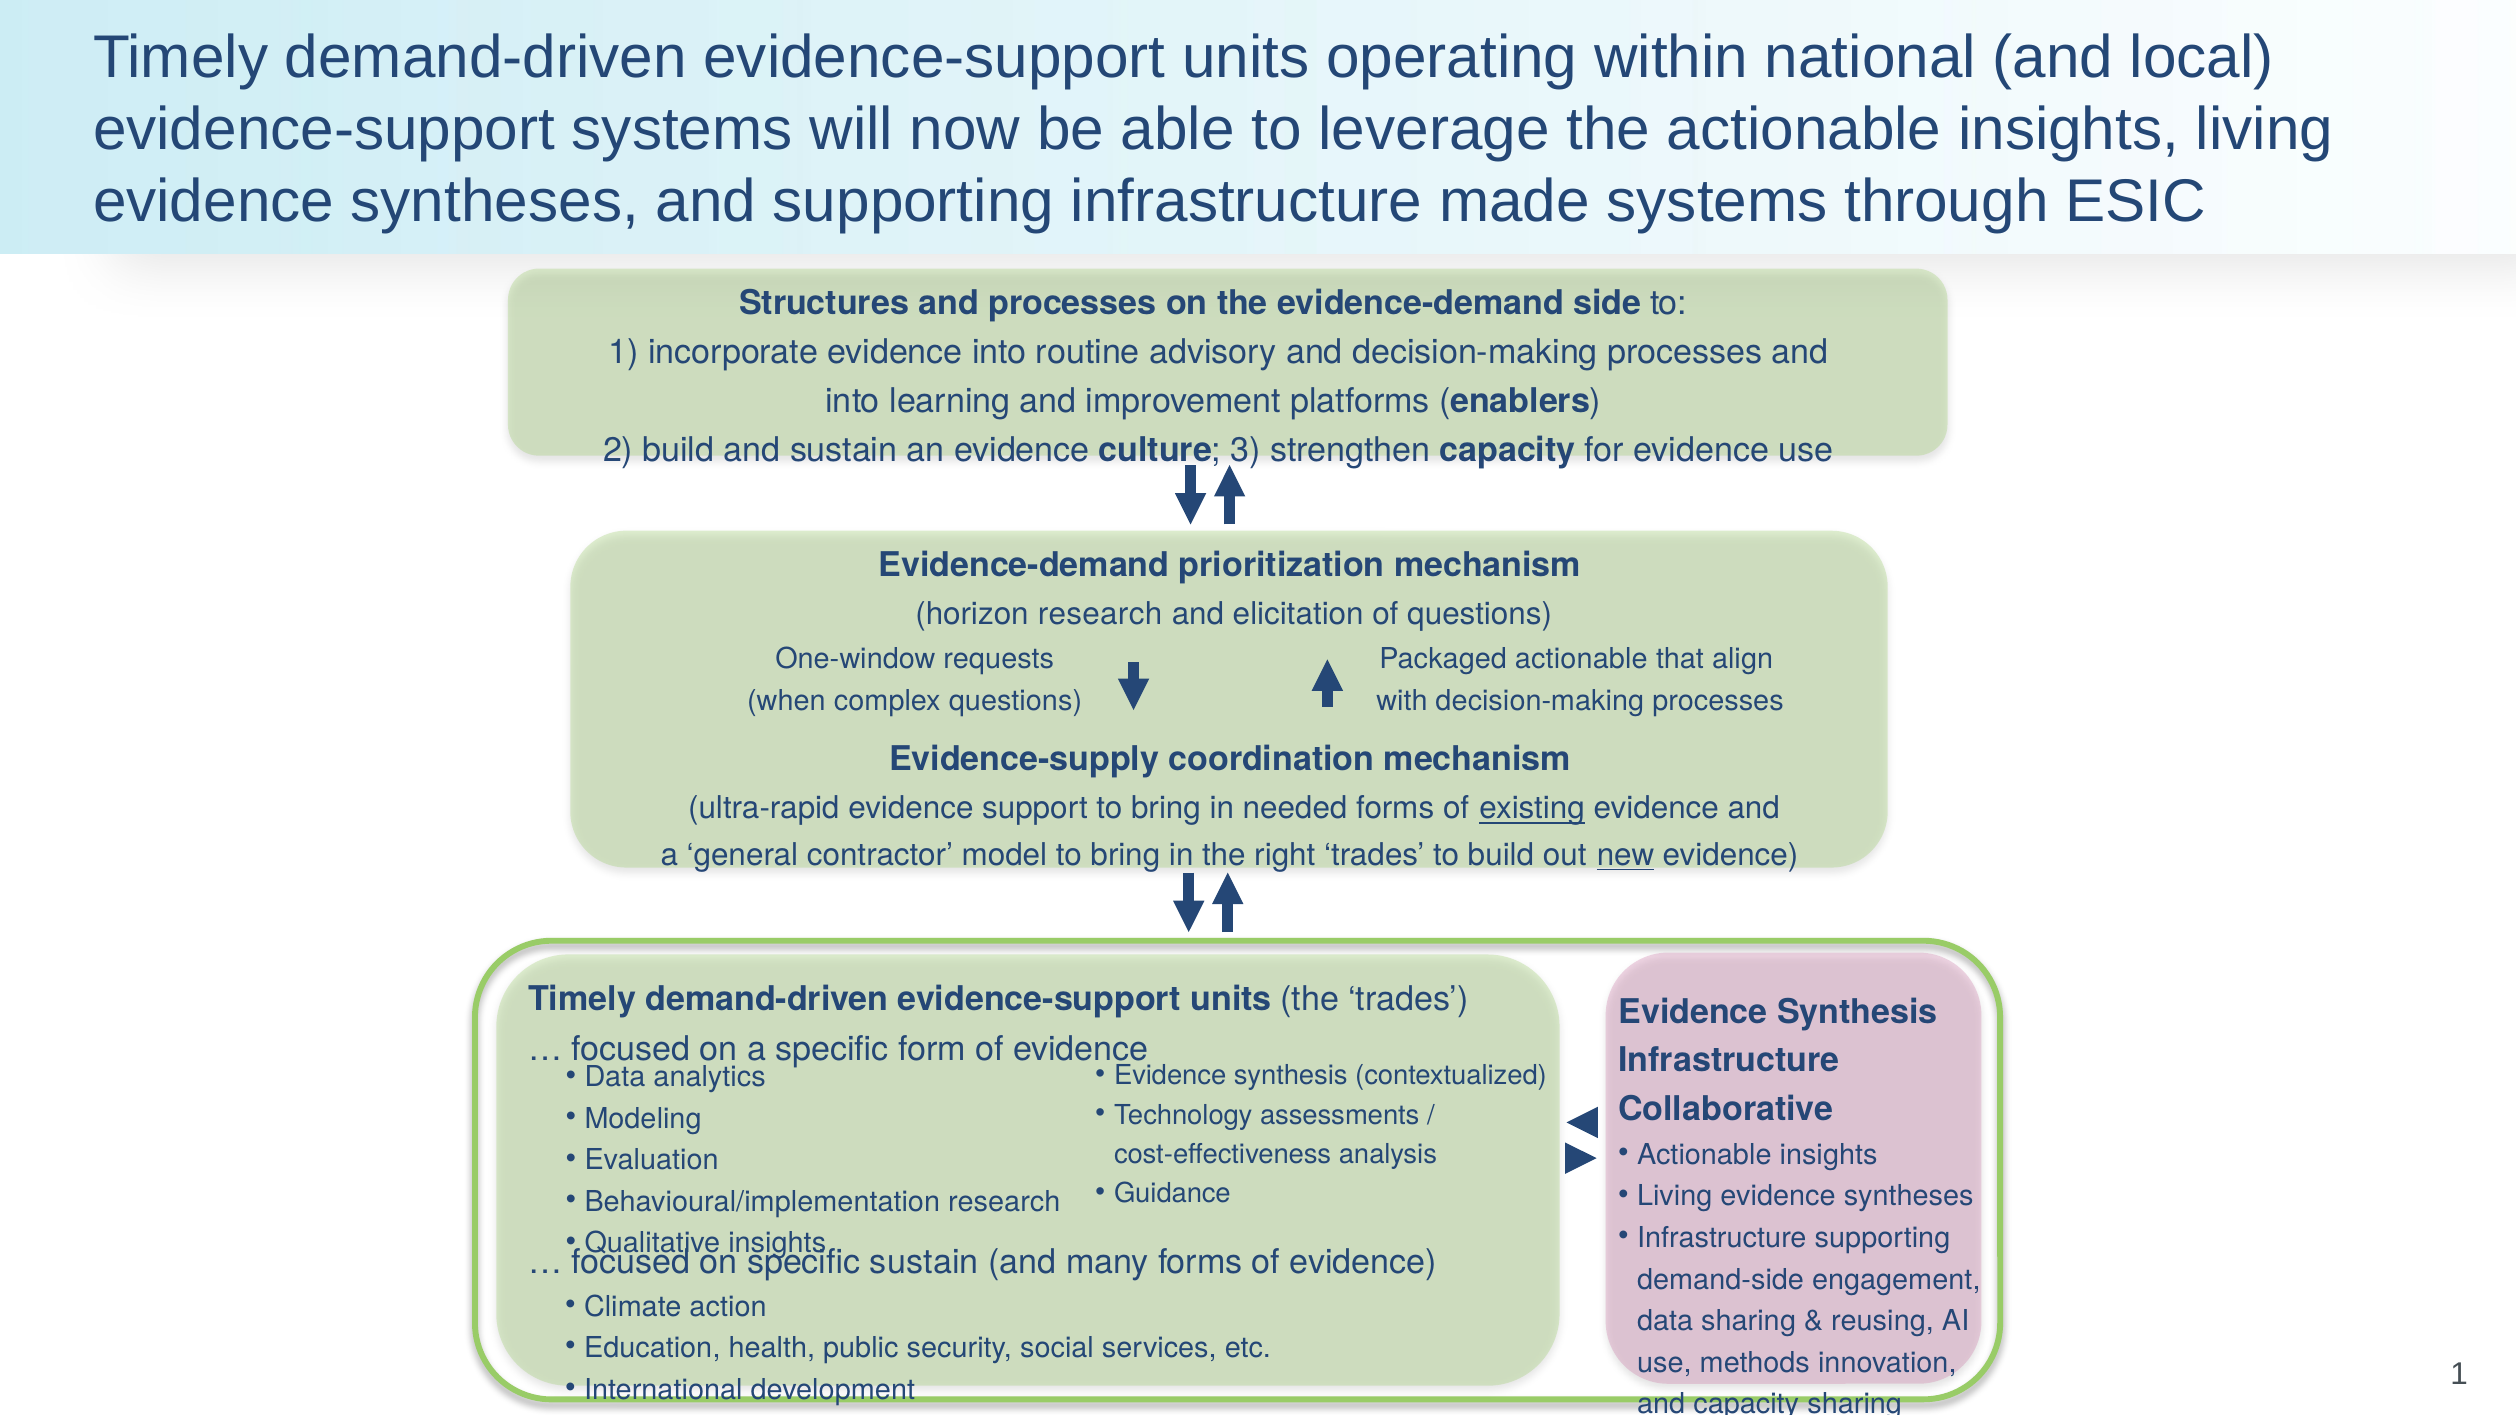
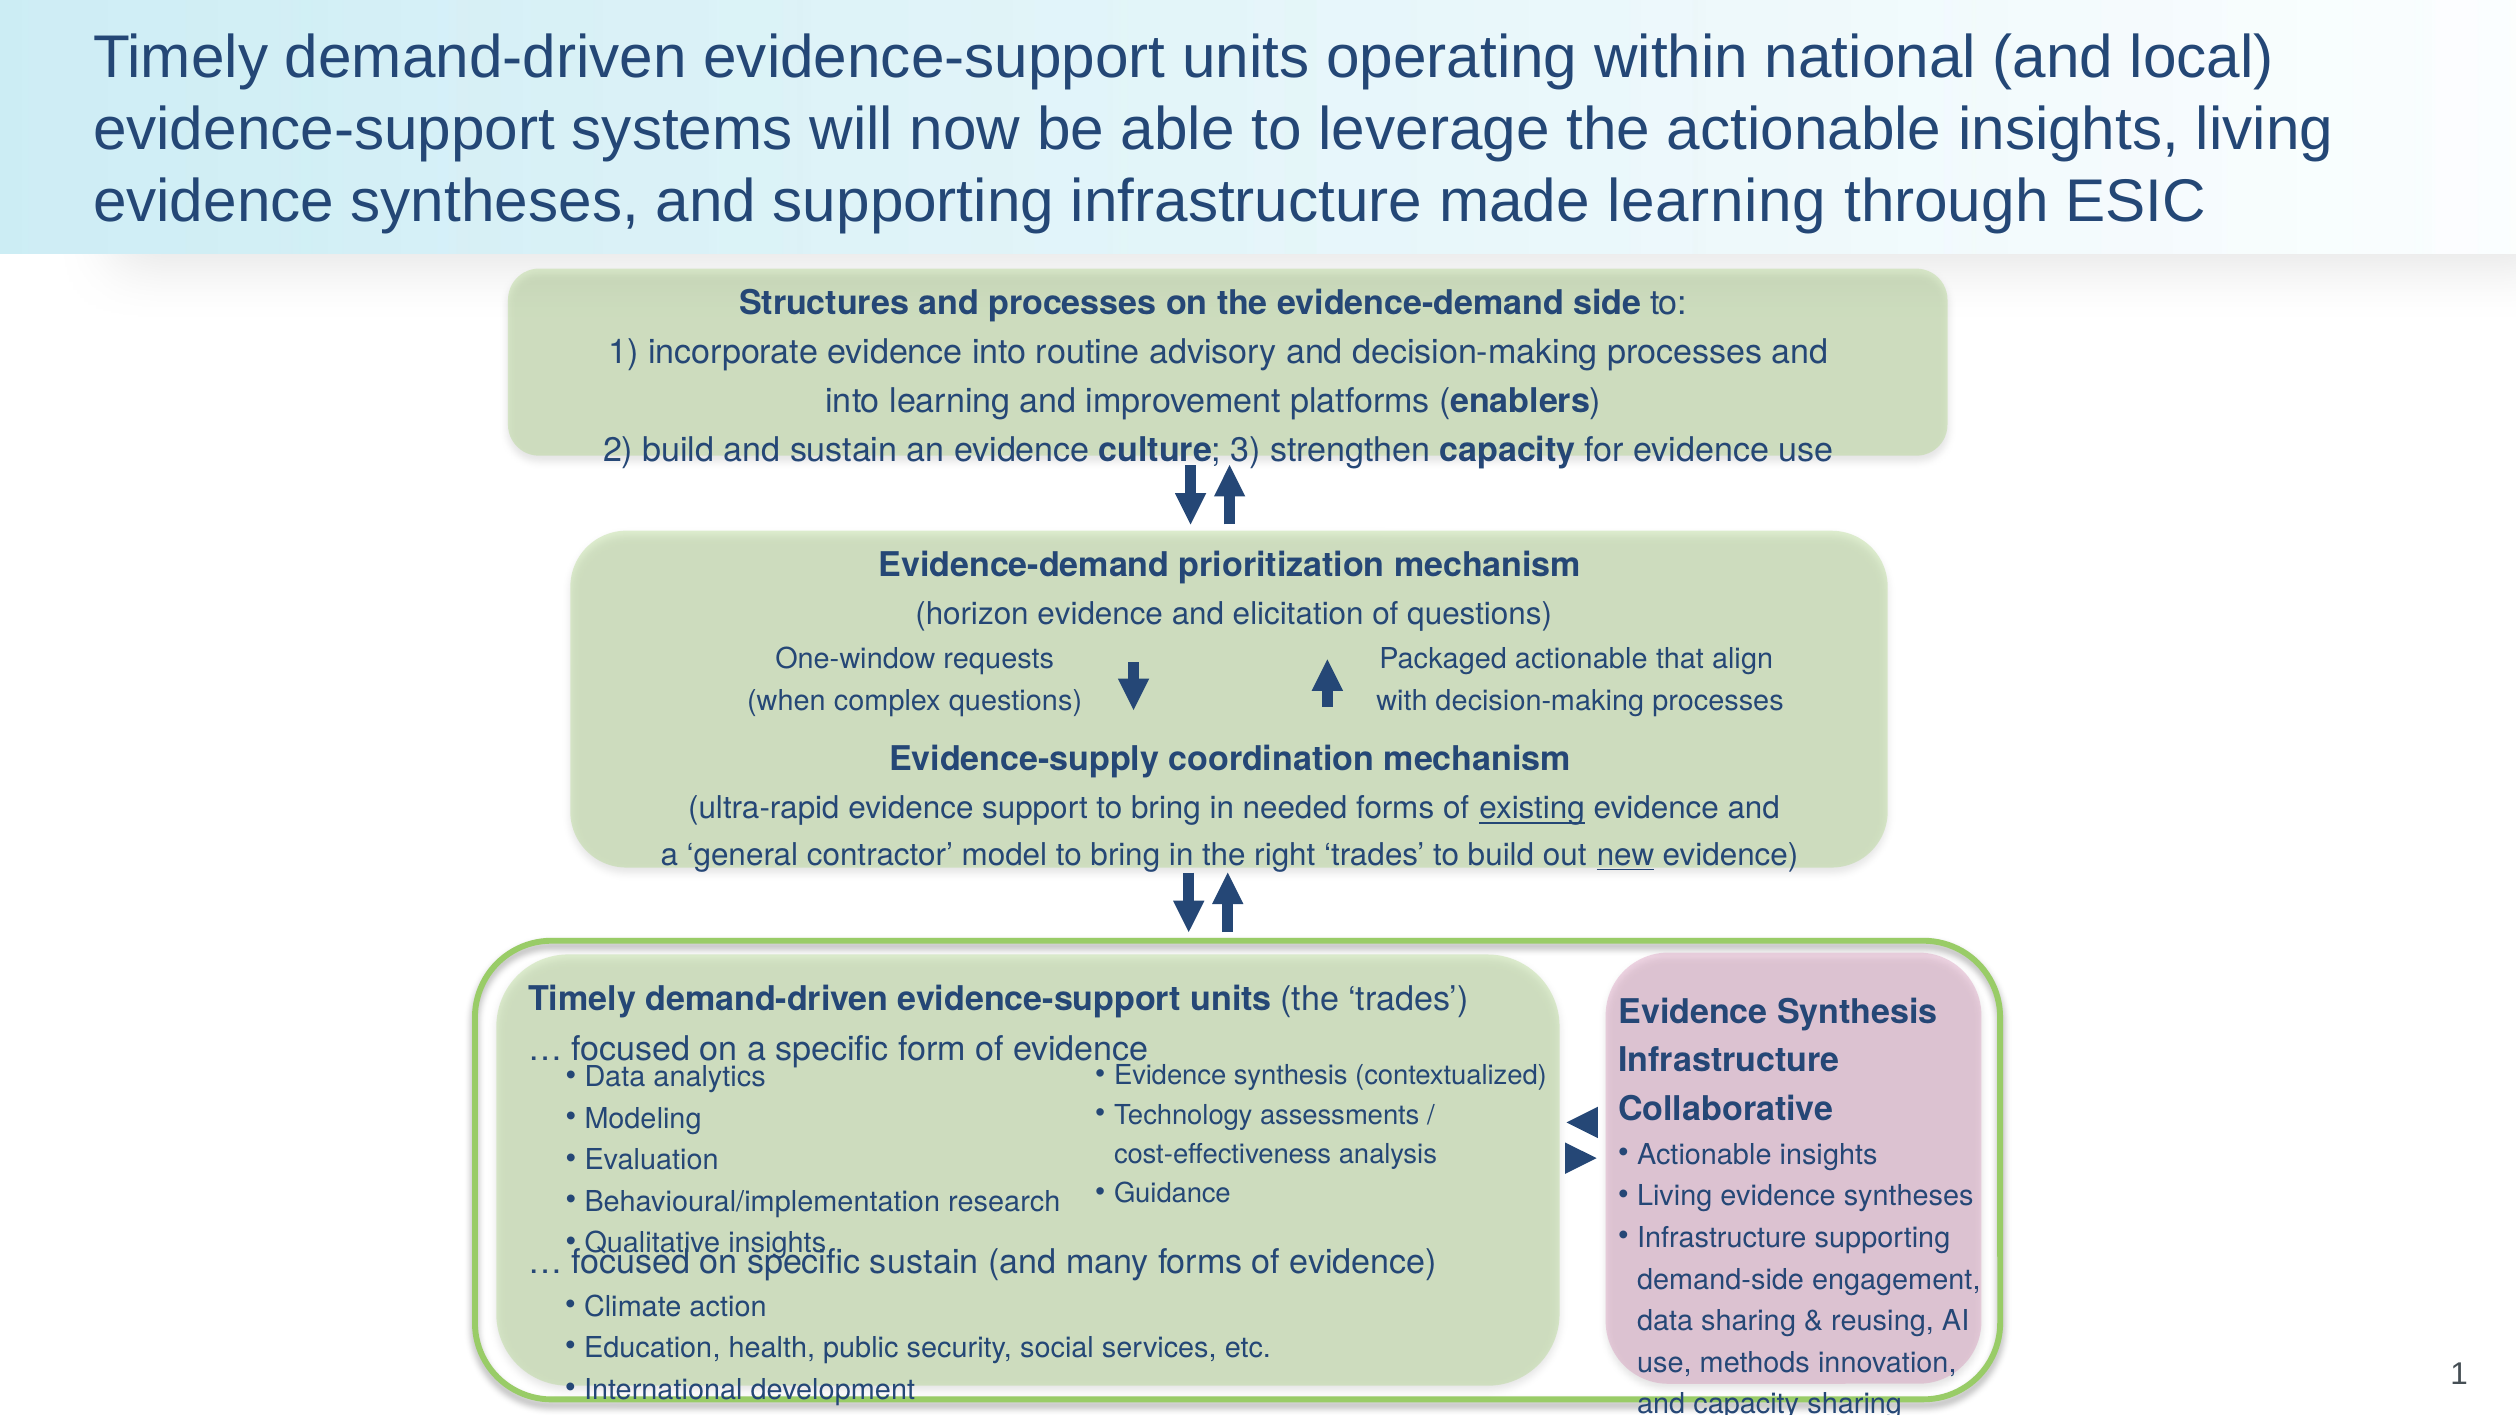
made systems: systems -> learning
horizon research: research -> evidence
